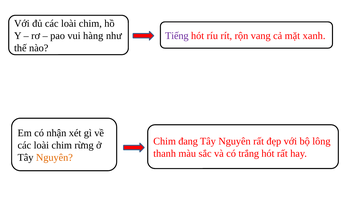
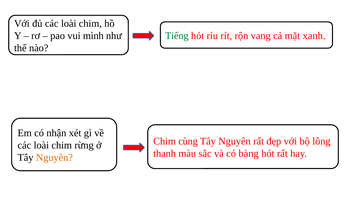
hàng: hàng -> mình
Tiếng colour: purple -> green
đang: đang -> cùng
trắng: trắng -> bàng
